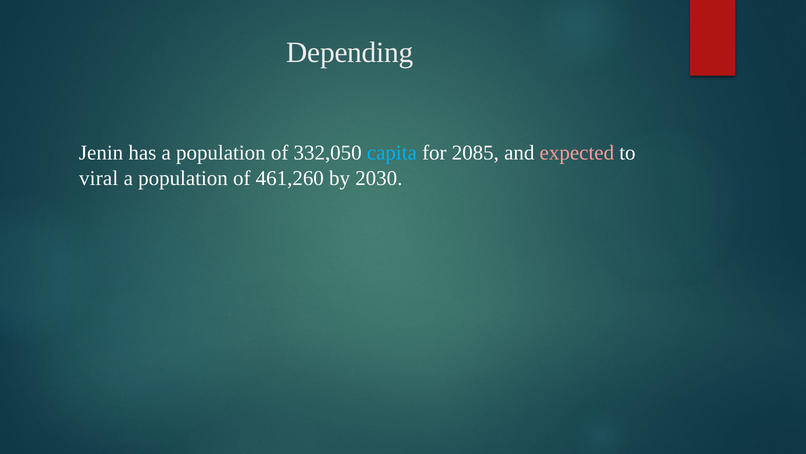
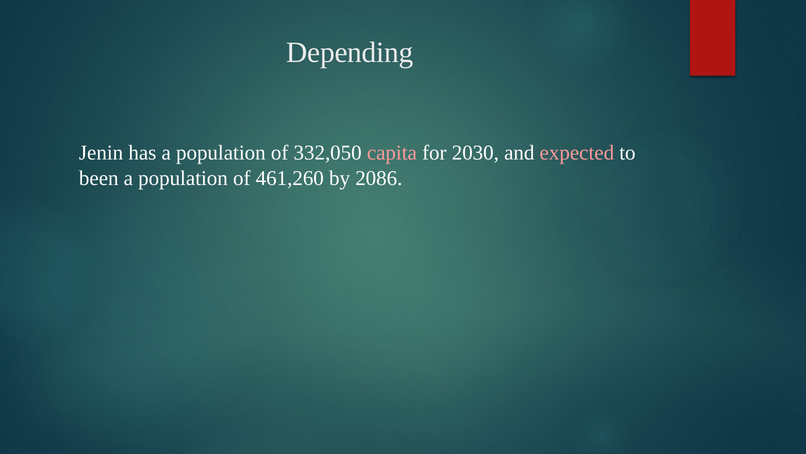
capita colour: light blue -> pink
2085: 2085 -> 2030
viral: viral -> been
2030: 2030 -> 2086
